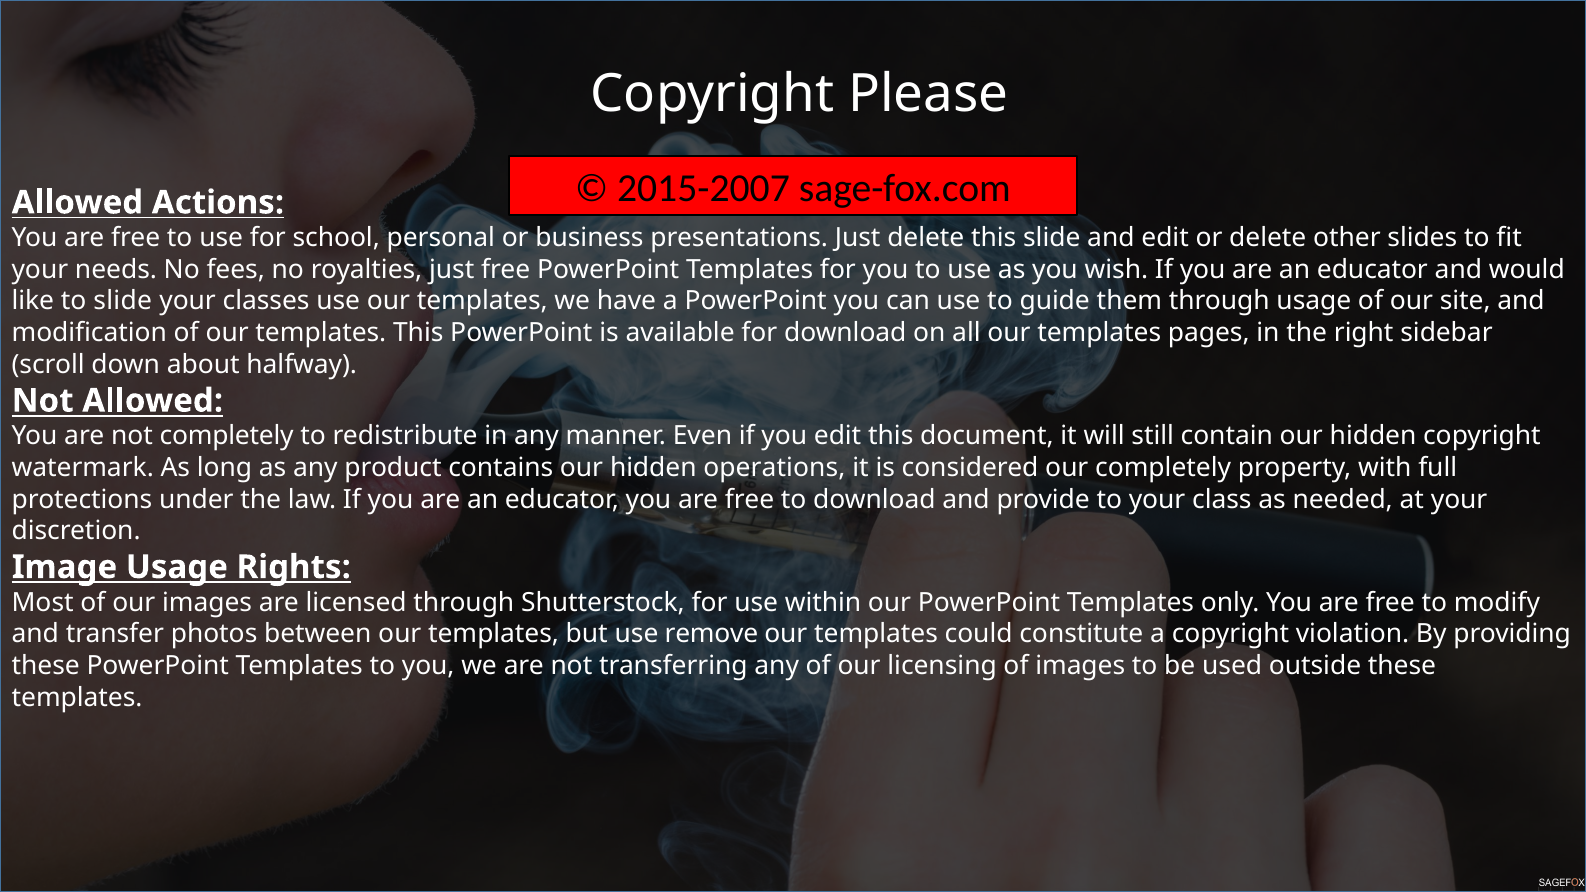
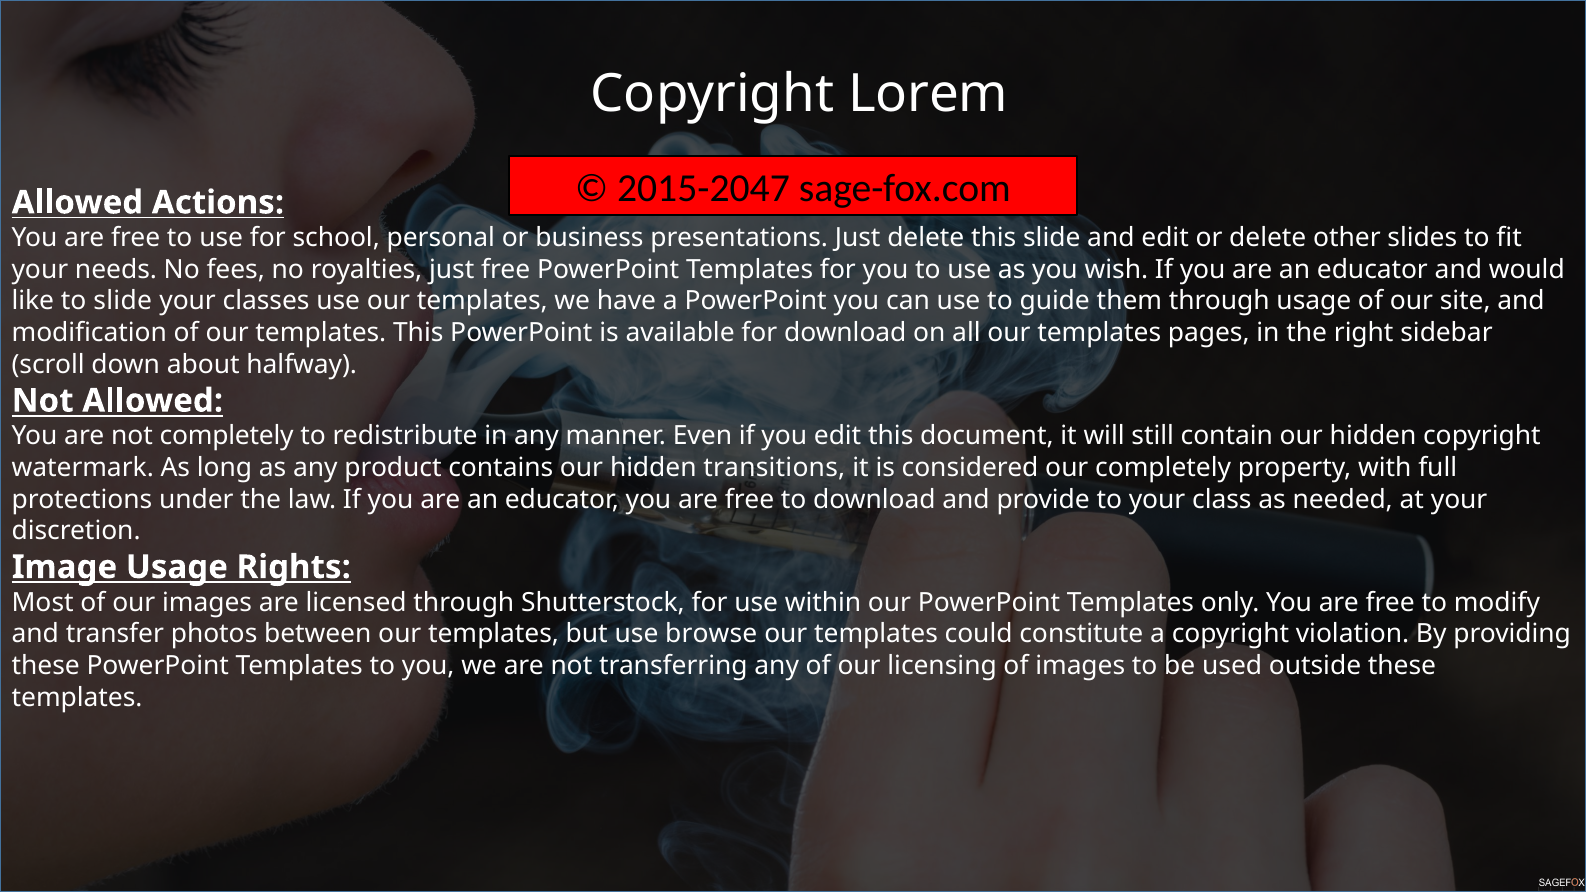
Please: Please -> Lorem
2015-2007: 2015-2007 -> 2015-2047
operations: operations -> transitions
remove: remove -> browse
